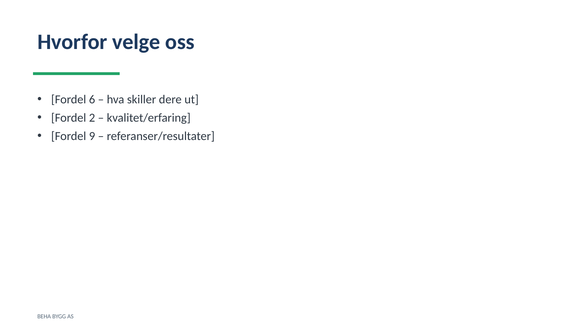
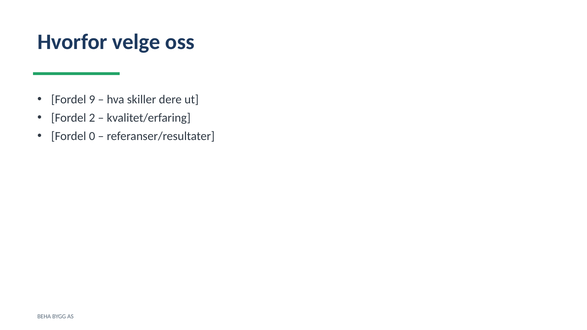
6: 6 -> 9
9: 9 -> 0
